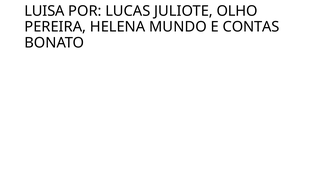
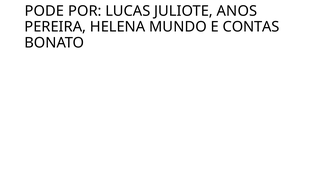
LUISA: LUISA -> PODE
OLHO: OLHO -> ANOS
